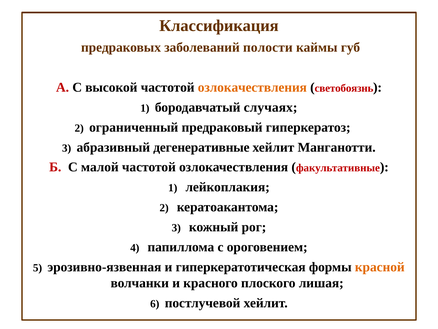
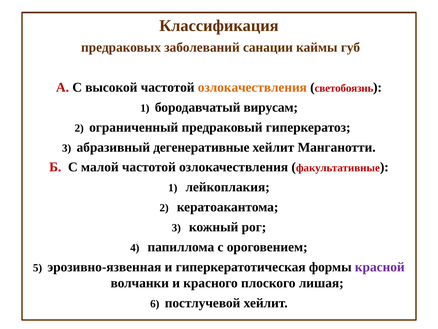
полости: полости -> санации
случаях: случаях -> вирусам
красной colour: orange -> purple
